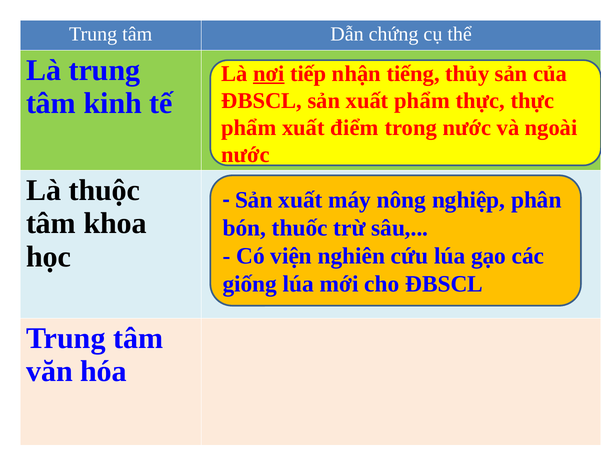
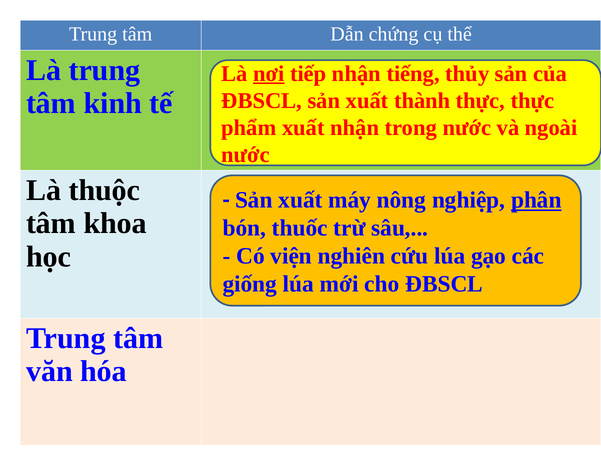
xuất phẩm: phẩm -> thành
xuất điểm: điểm -> nhận
phân underline: none -> present
